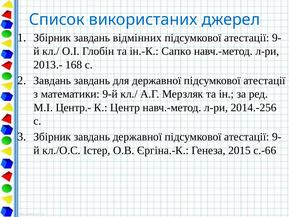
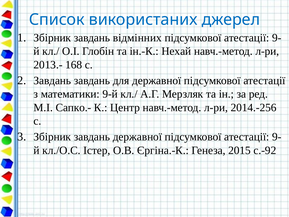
Сапко: Сапко -> Нехай
Центр.-: Центр.- -> Сапко.-
с.-66: с.-66 -> с.-92
